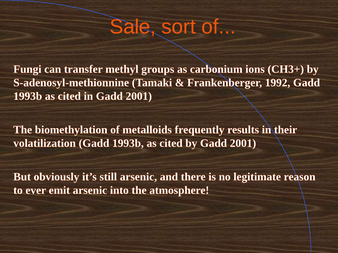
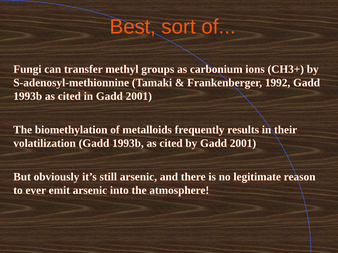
Sale: Sale -> Best
